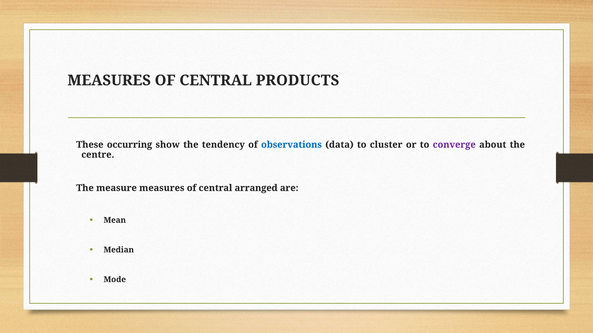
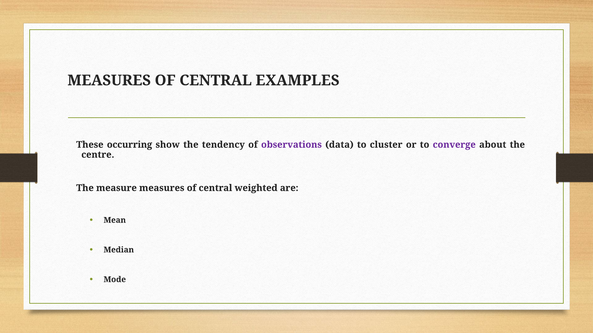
PRODUCTS: PRODUCTS -> EXAMPLES
observations colour: blue -> purple
arranged: arranged -> weighted
